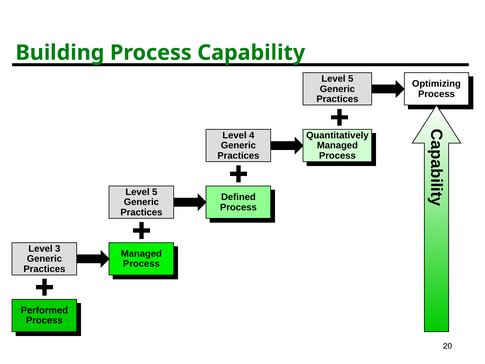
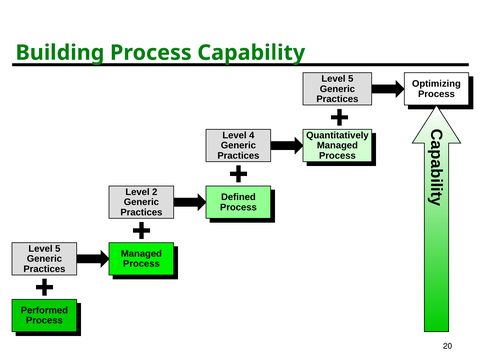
5 at (155, 192): 5 -> 2
3 at (58, 248): 3 -> 5
